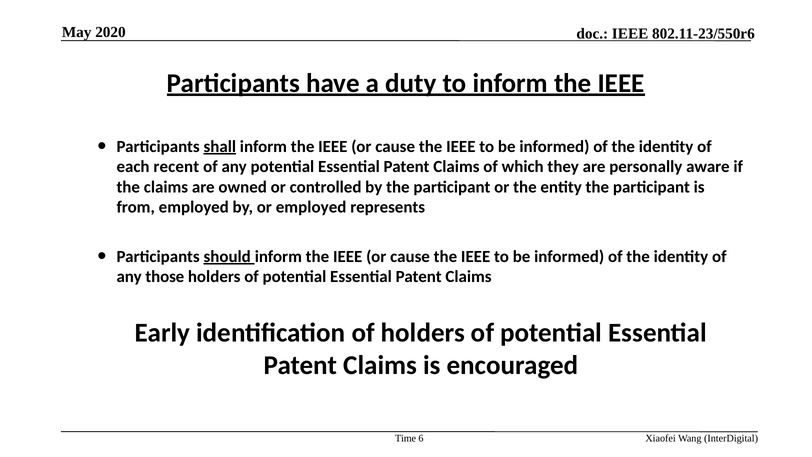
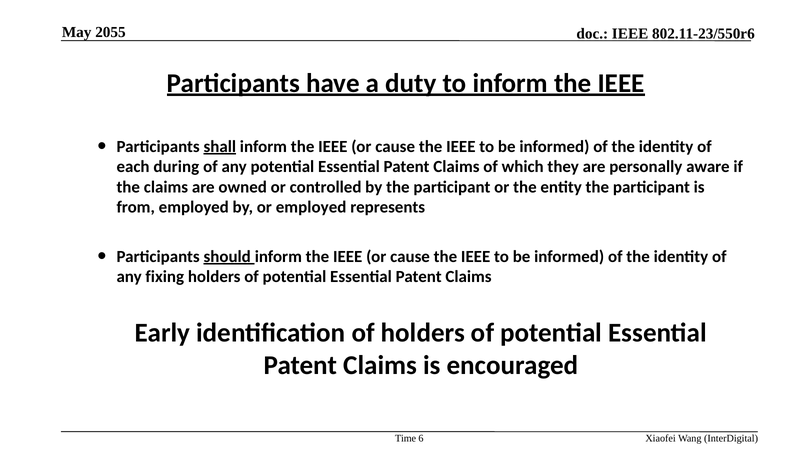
2020: 2020 -> 2055
recent: recent -> during
those: those -> fixing
